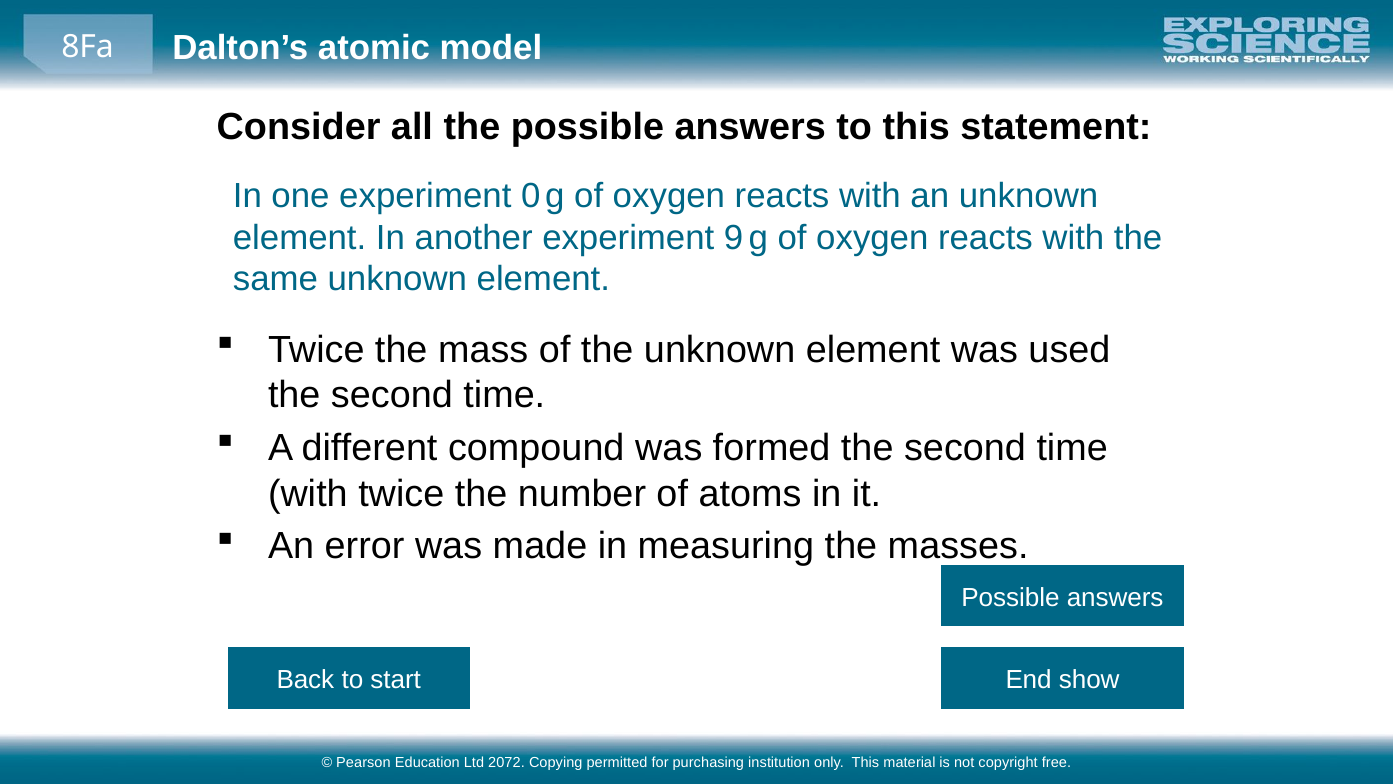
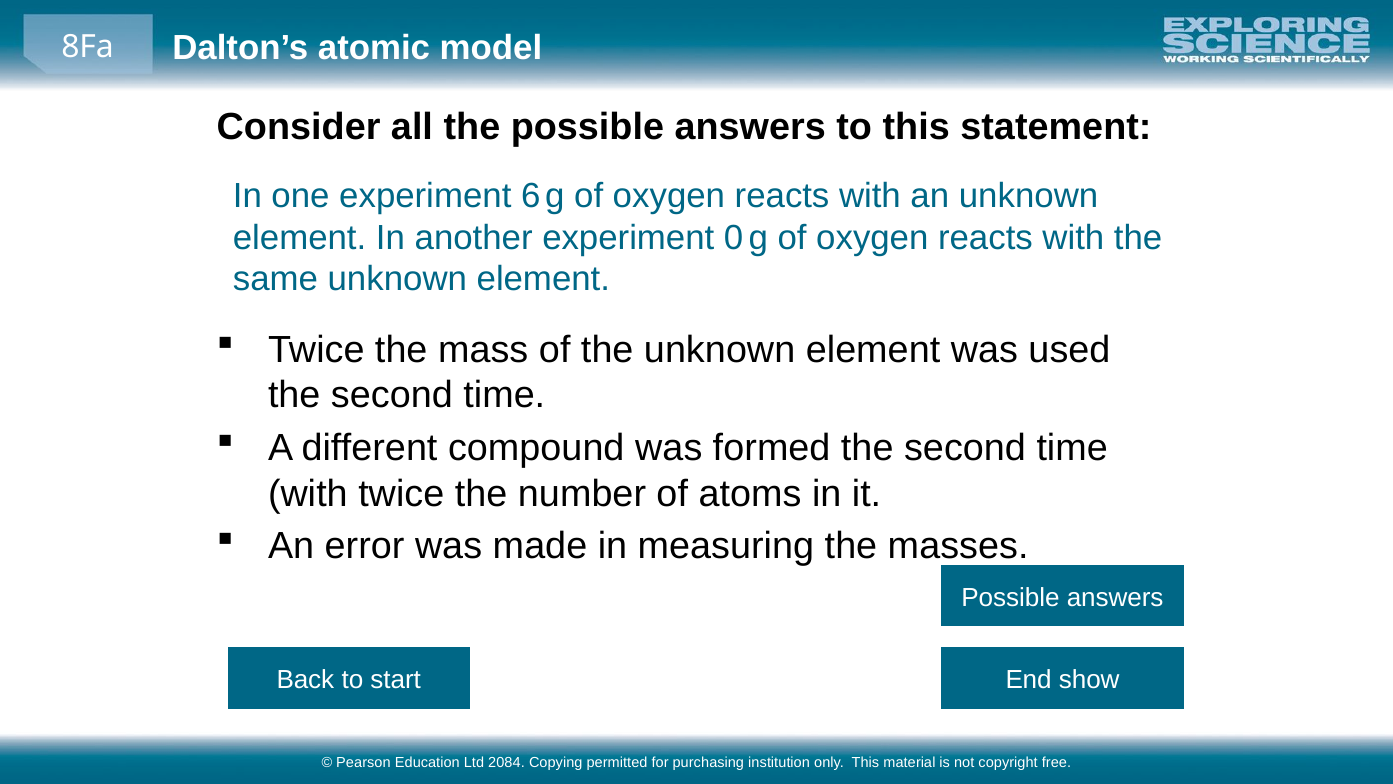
0: 0 -> 6
9: 9 -> 0
2072: 2072 -> 2084
